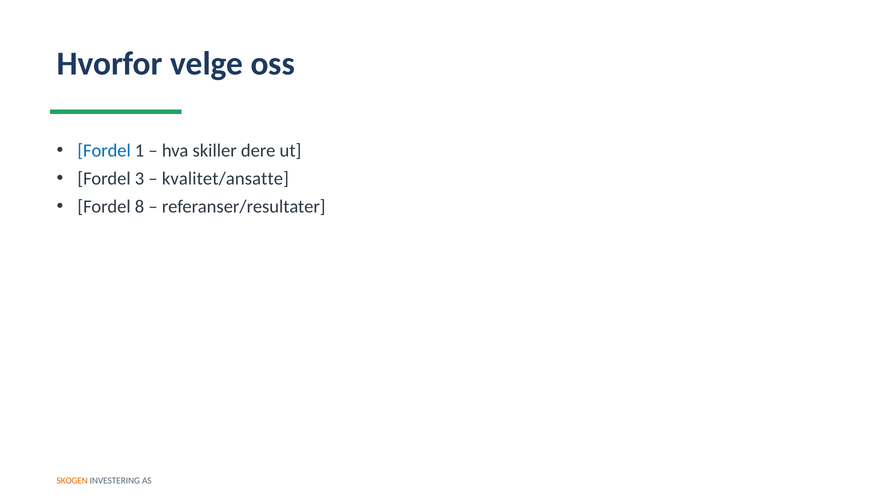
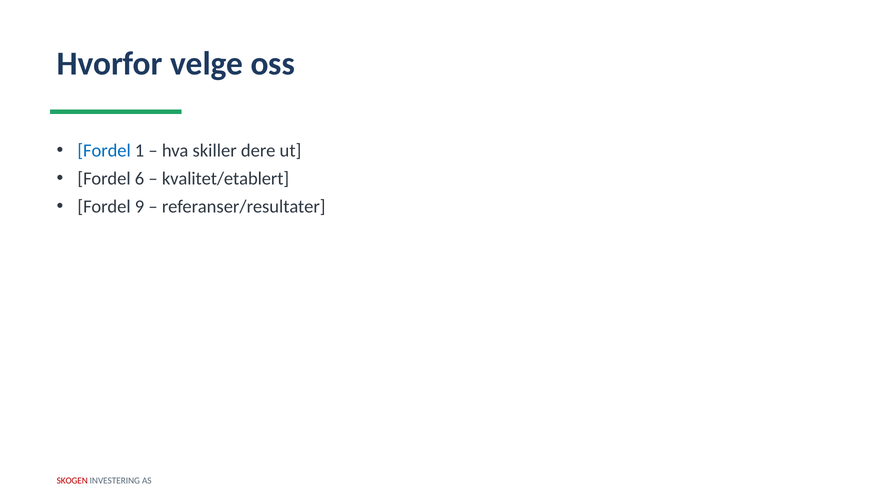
3: 3 -> 6
kvalitet/ansatte: kvalitet/ansatte -> kvalitet/etablert
8: 8 -> 9
SKOGEN colour: orange -> red
